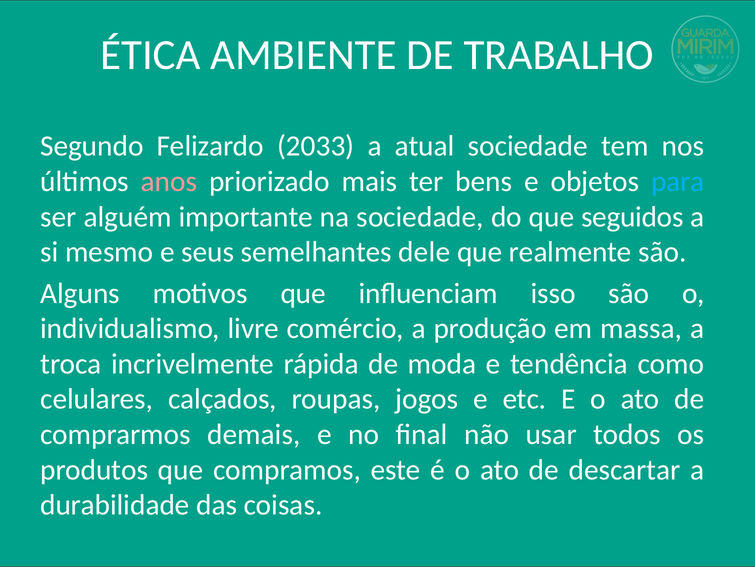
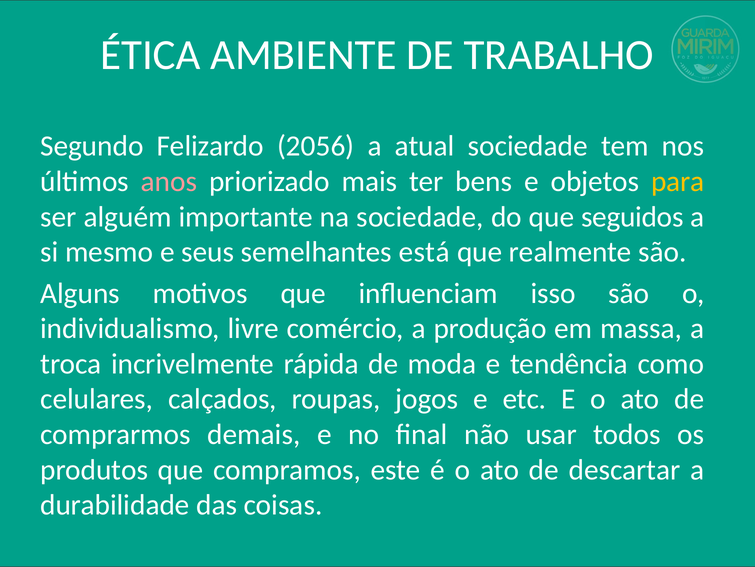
2033: 2033 -> 2056
para colour: light blue -> yellow
dele: dele -> está
